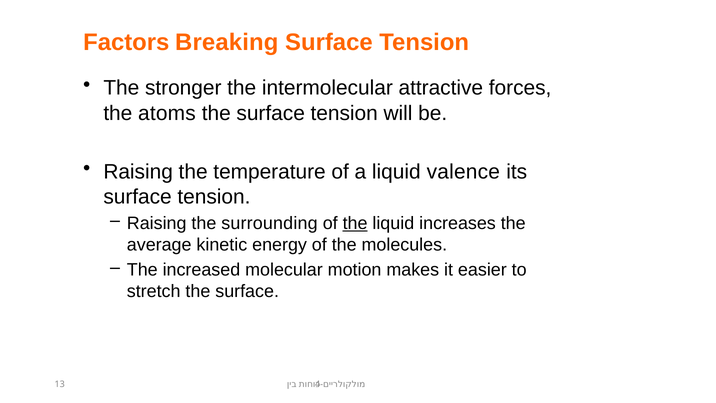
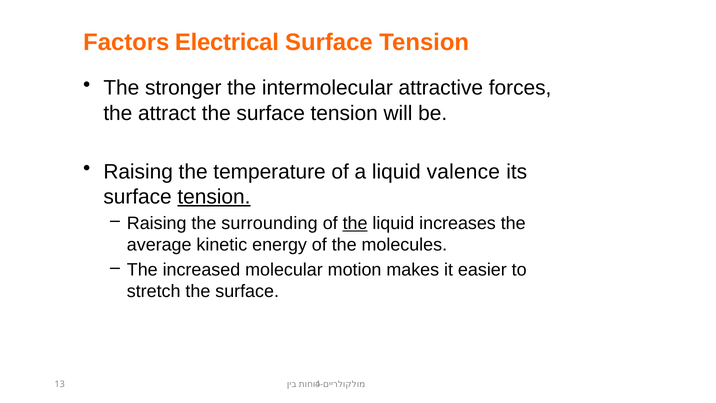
Breaking: Breaking -> Electrical
atoms: atoms -> attract
tension at (214, 197) underline: none -> present
